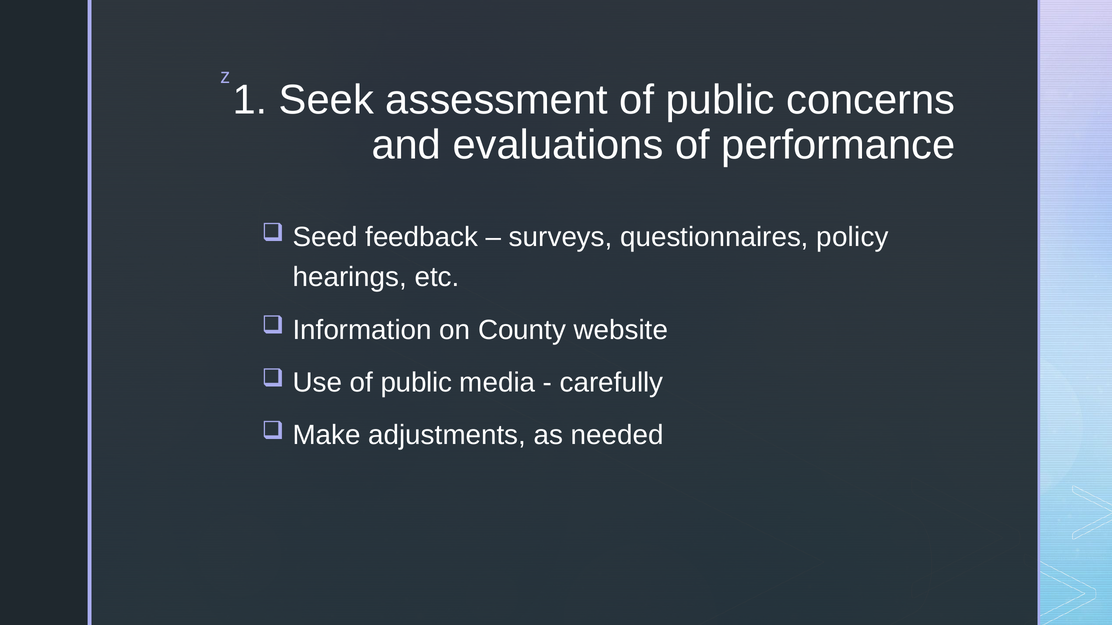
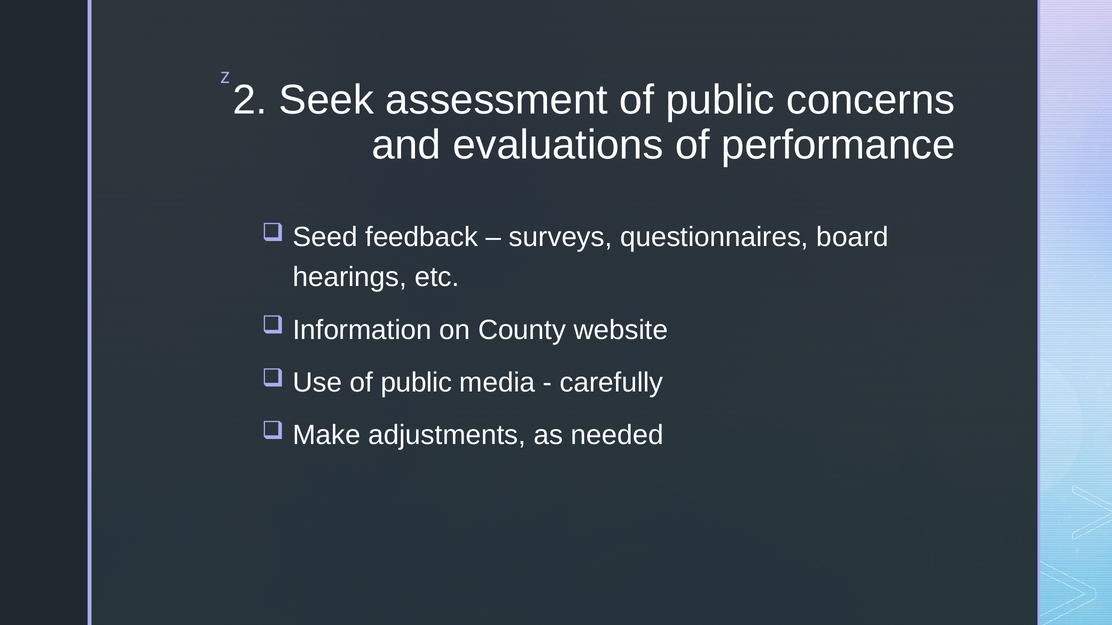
1: 1 -> 2
policy: policy -> board
